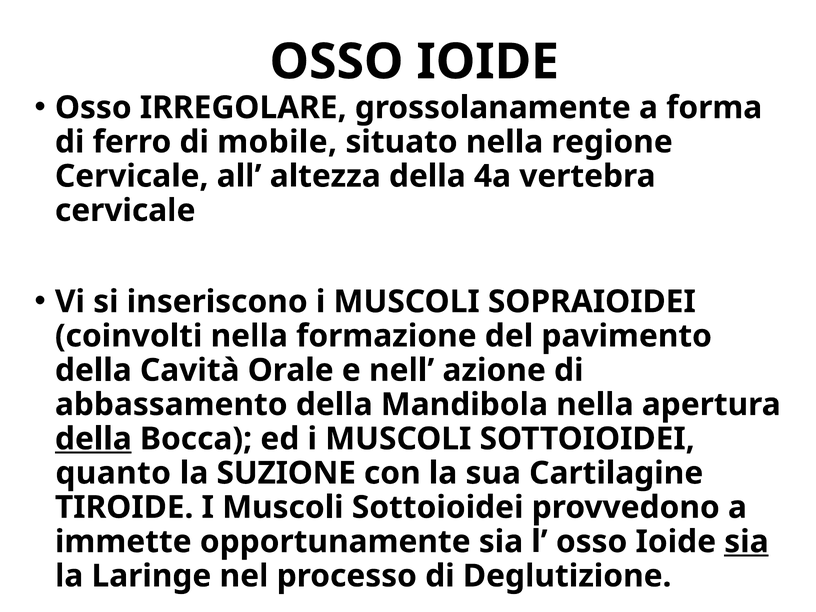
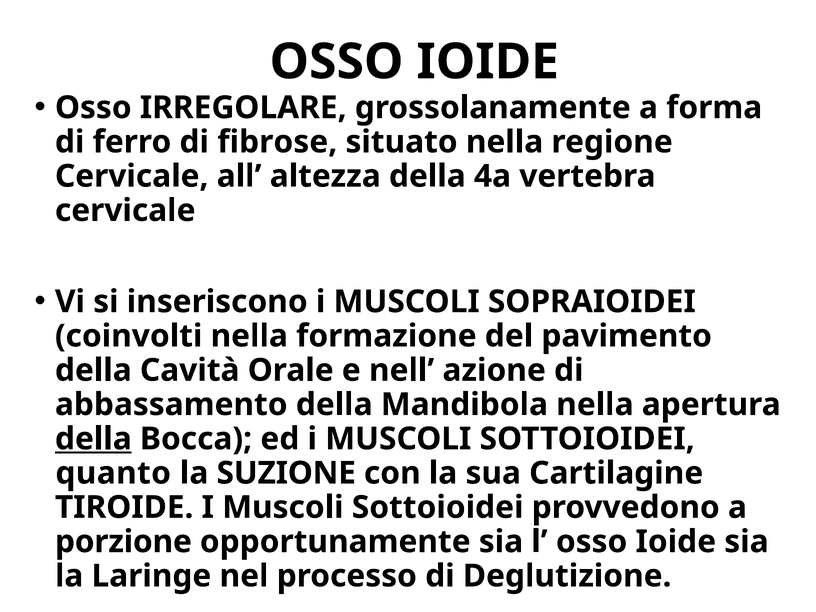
mobile: mobile -> fibrose
immette: immette -> porzione
sia at (746, 542) underline: present -> none
